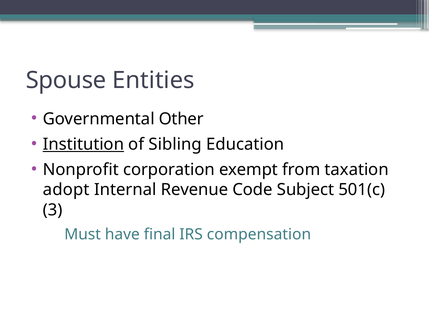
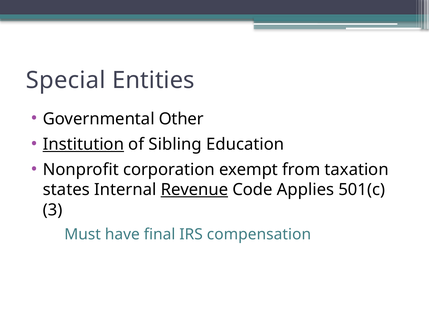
Spouse: Spouse -> Special
adopt: adopt -> states
Revenue underline: none -> present
Subject: Subject -> Applies
